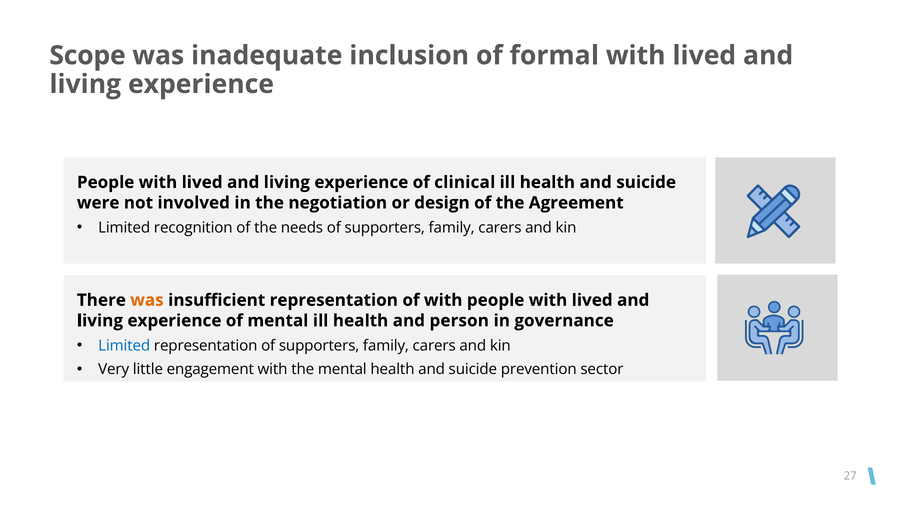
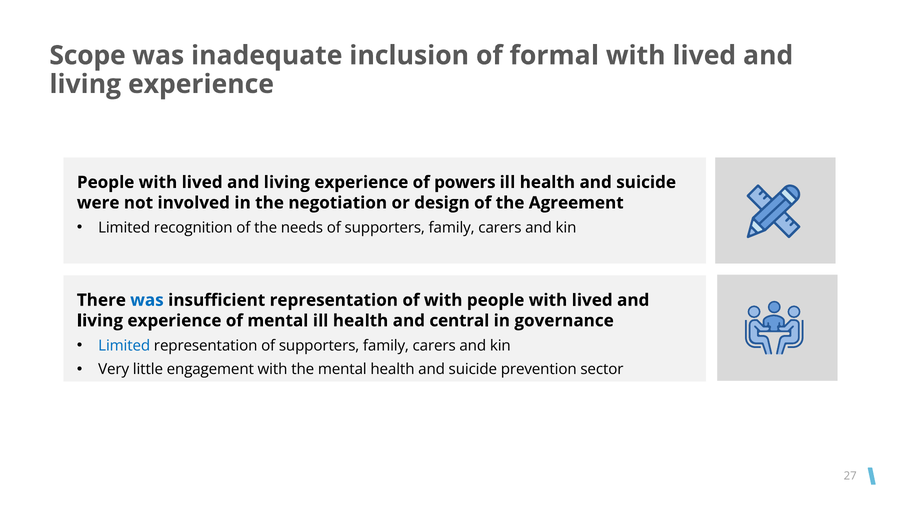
clinical: clinical -> powers
was at (147, 300) colour: orange -> blue
person: person -> central
